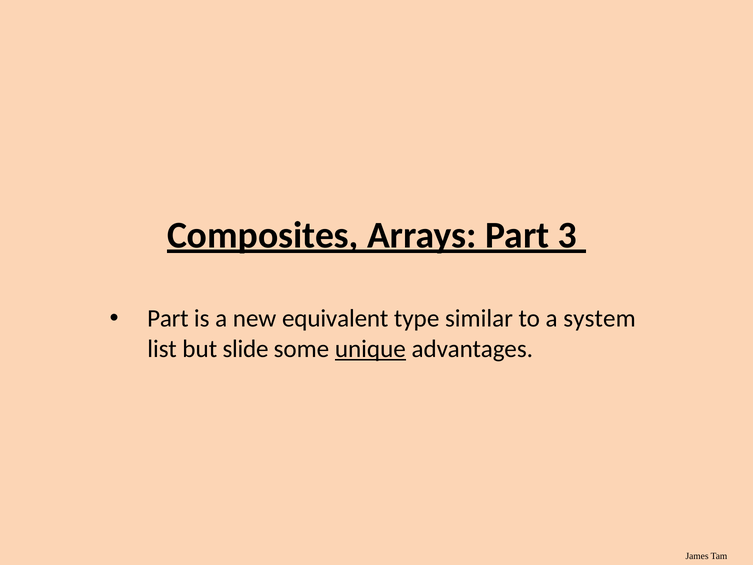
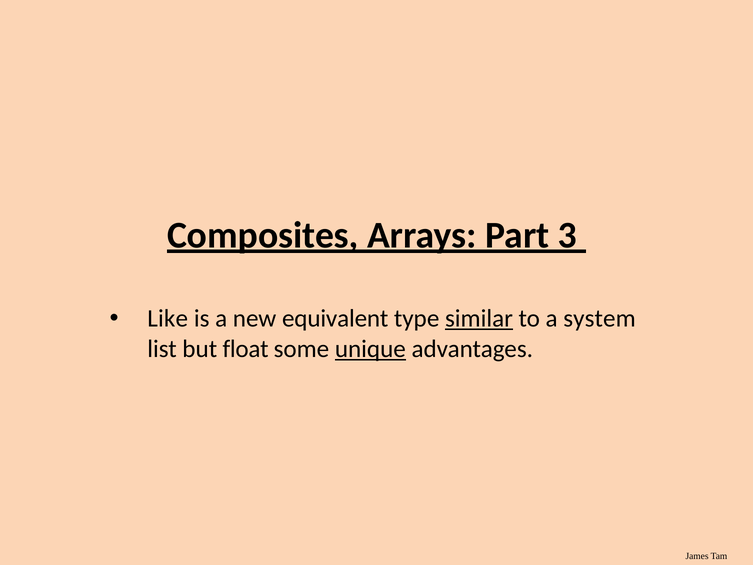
Part at (168, 319): Part -> Like
similar underline: none -> present
slide: slide -> float
